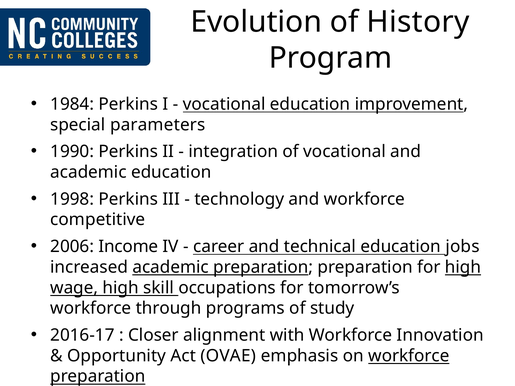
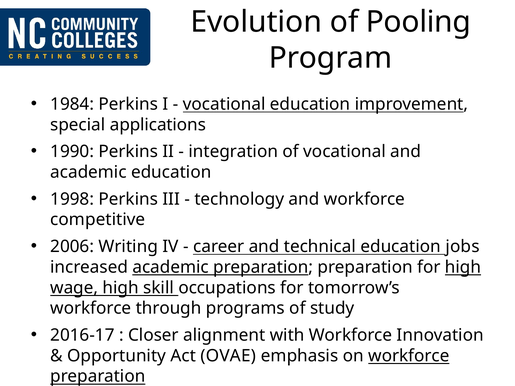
History: History -> Pooling
parameters: parameters -> applications
Income: Income -> Writing
